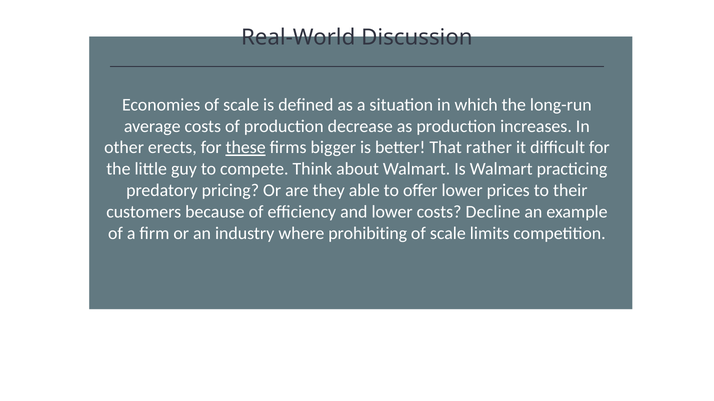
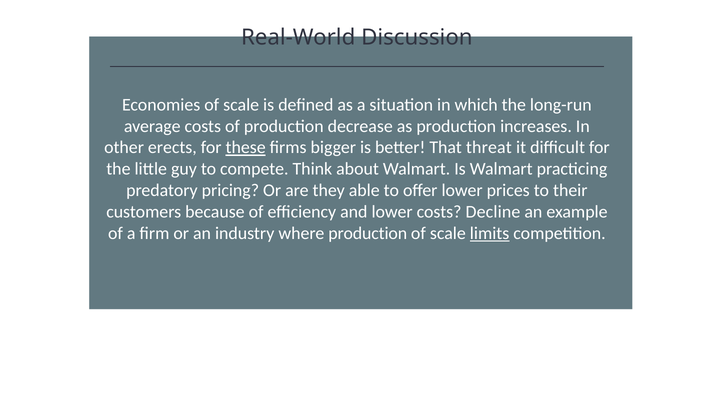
rather: rather -> threat
where prohibiting: prohibiting -> production
limits underline: none -> present
